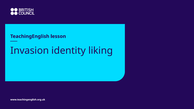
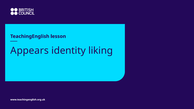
Invasion: Invasion -> Appears
